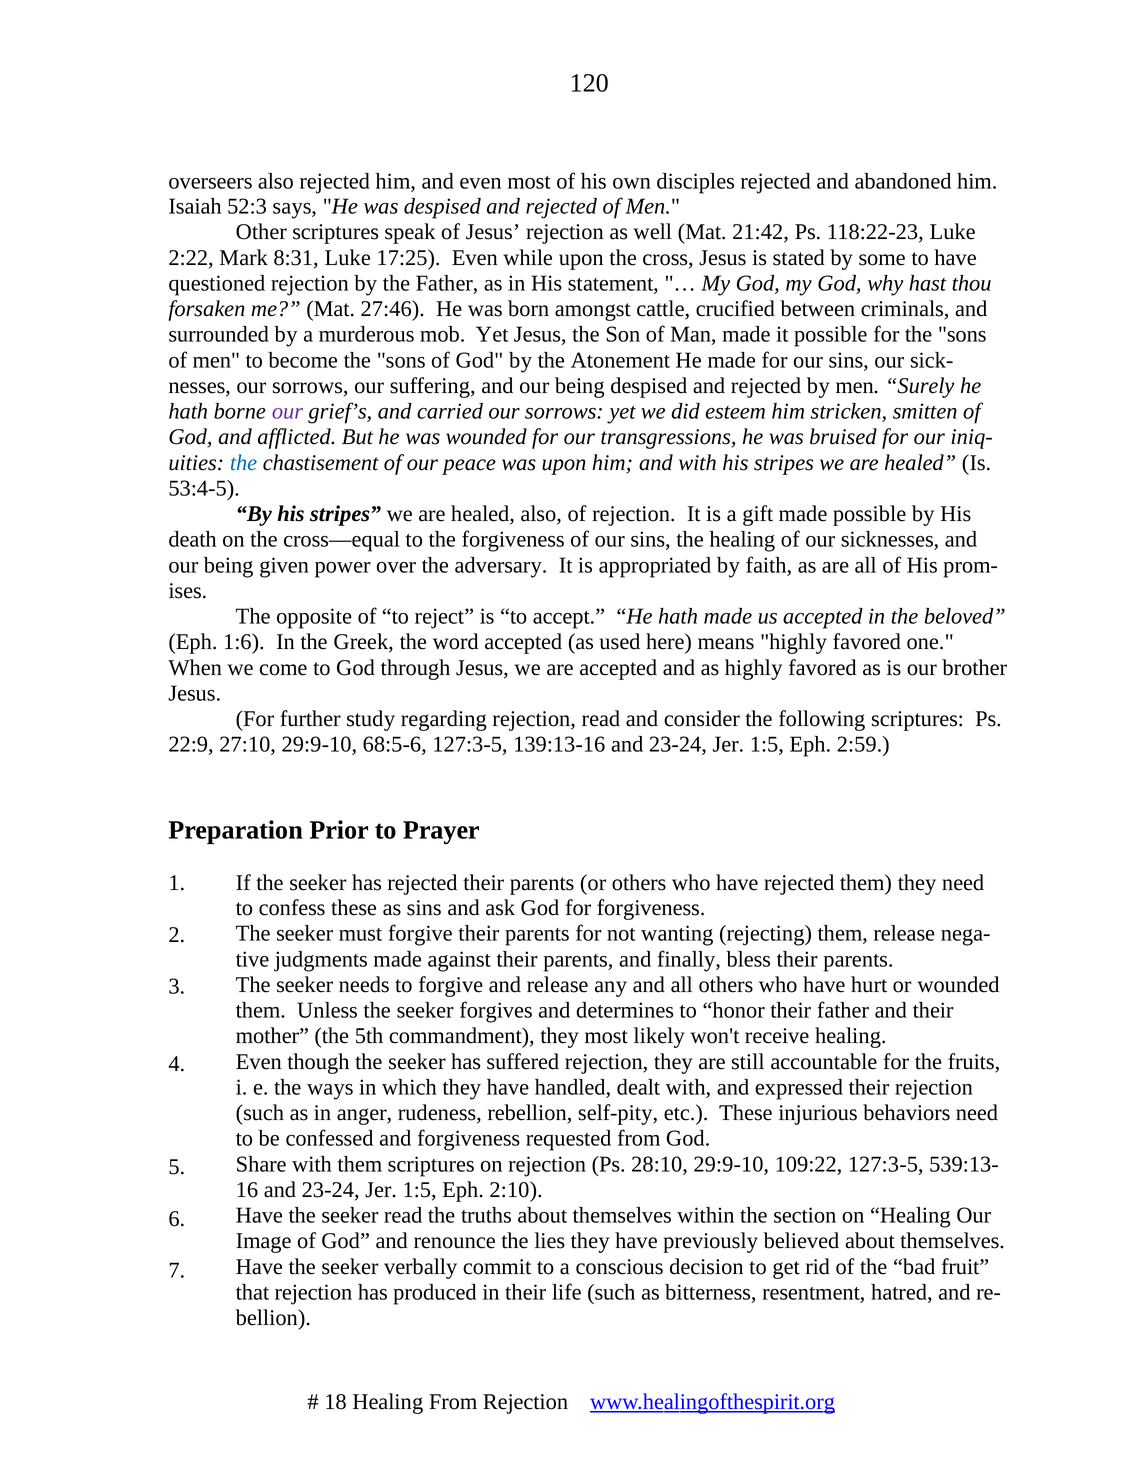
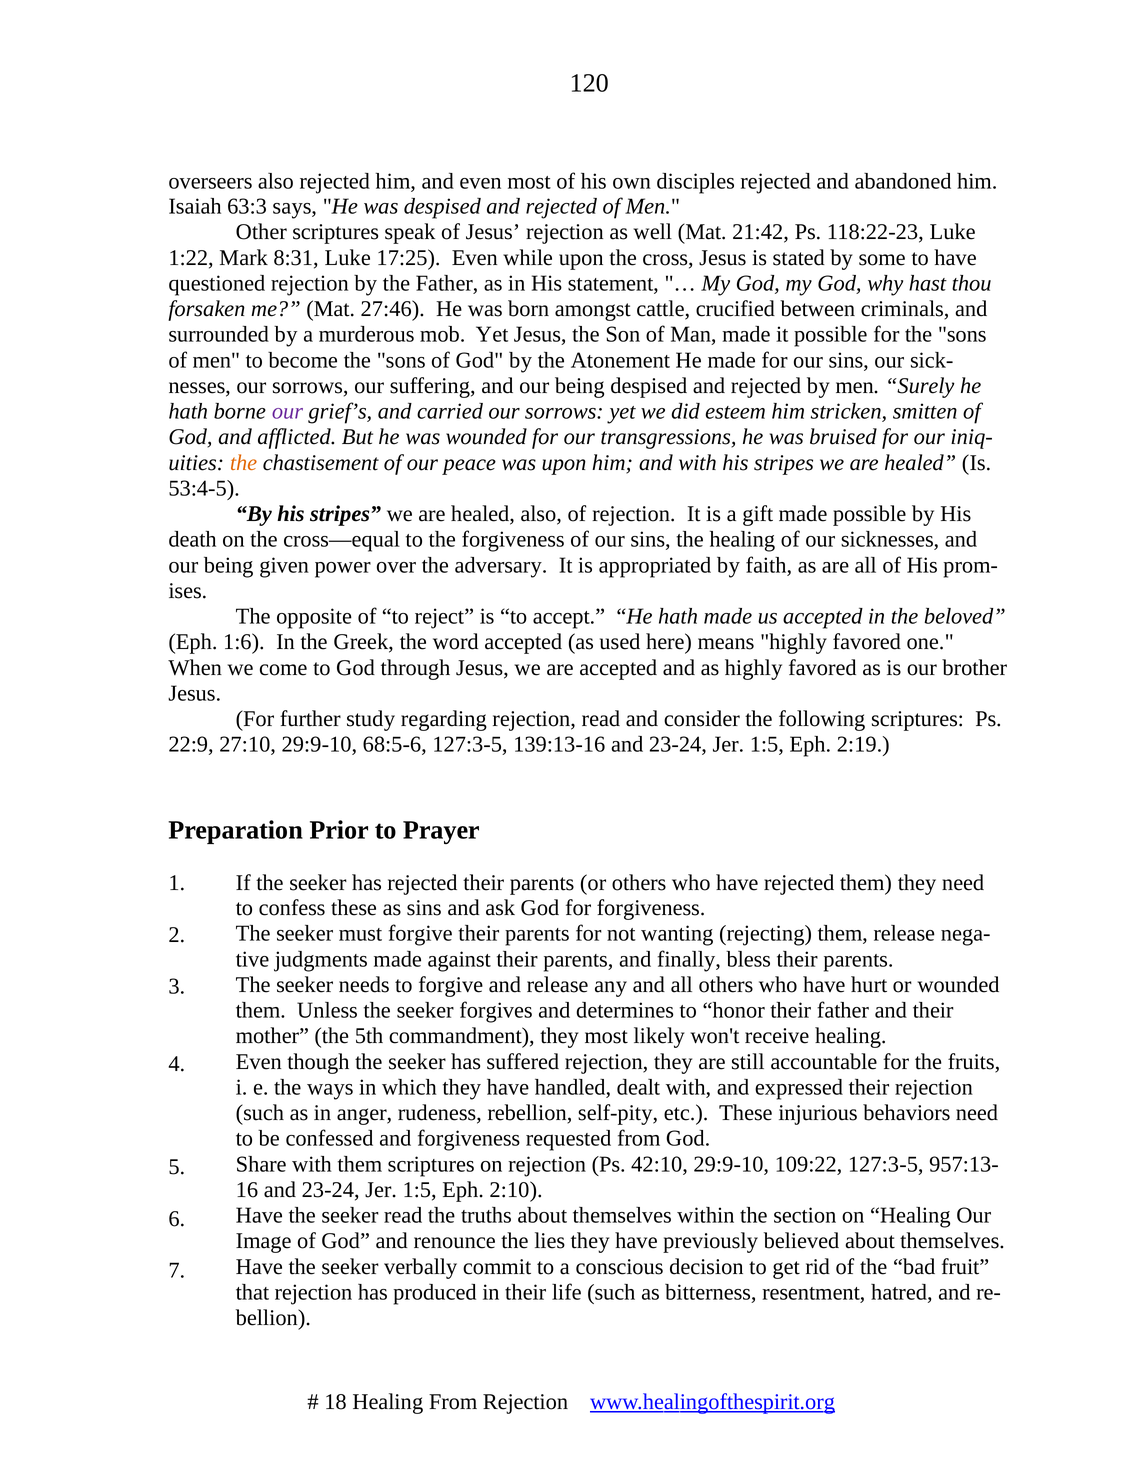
52:3: 52:3 -> 63:3
2:22: 2:22 -> 1:22
the at (244, 463) colour: blue -> orange
2:59: 2:59 -> 2:19
28:10: 28:10 -> 42:10
539:13-: 539:13- -> 957:13-
